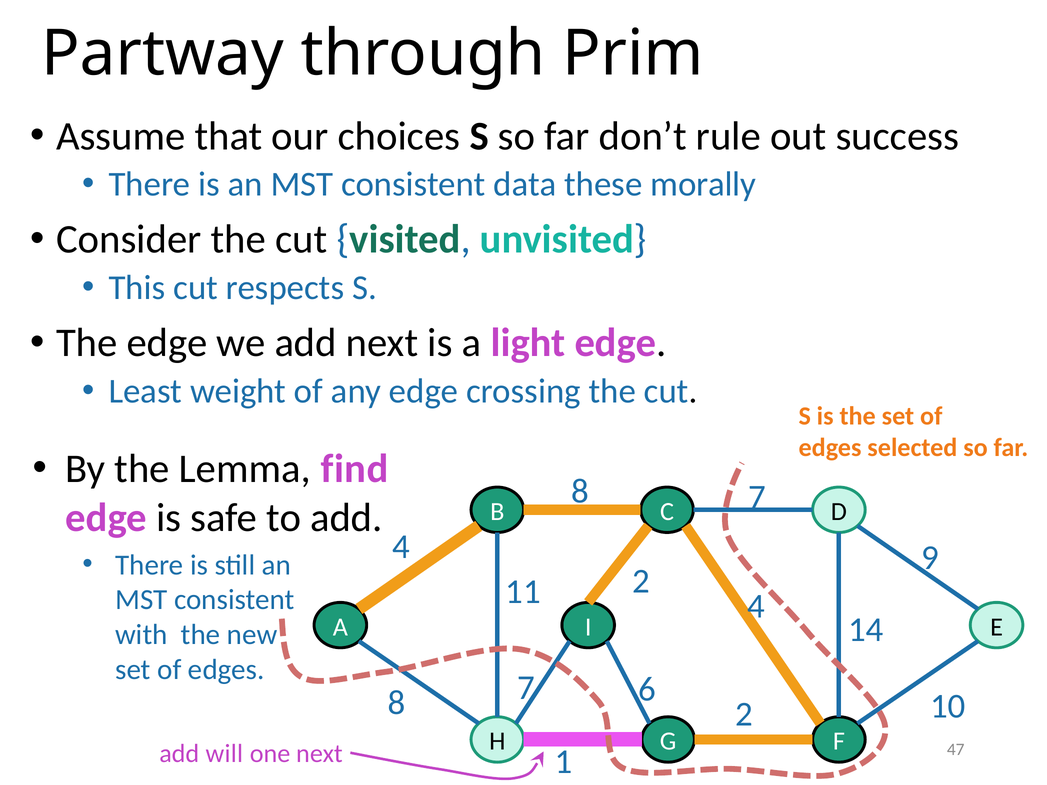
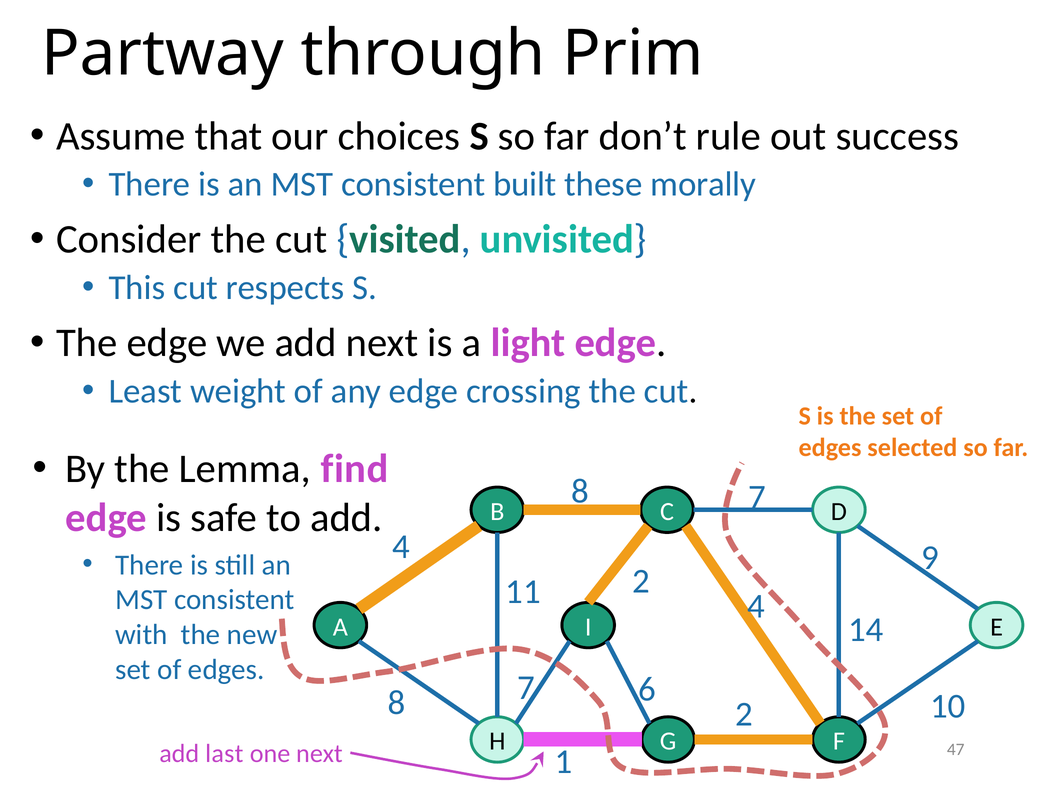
data: data -> built
will: will -> last
